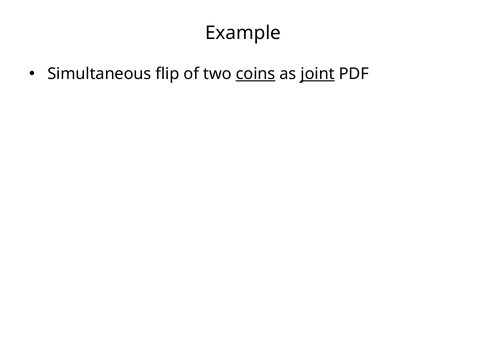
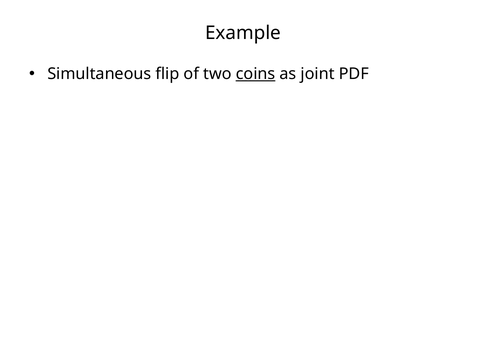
joint underline: present -> none
